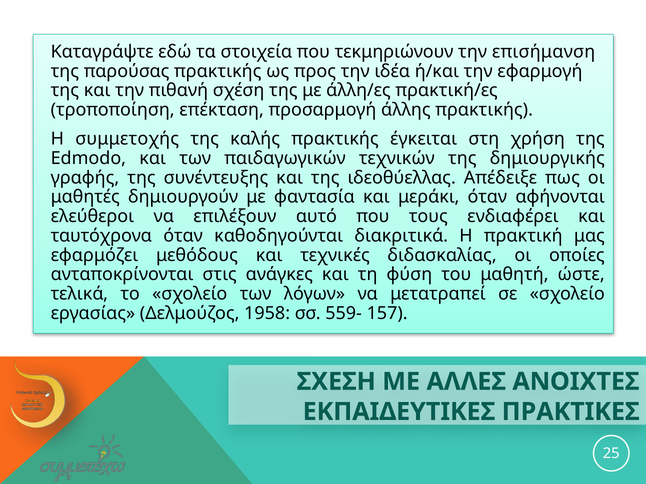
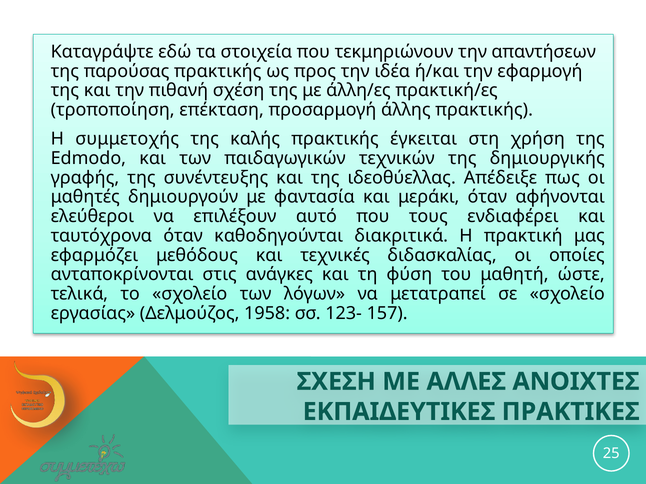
επισήμανση: επισήμανση -> απαντήσεων
559-: 559- -> 123-
